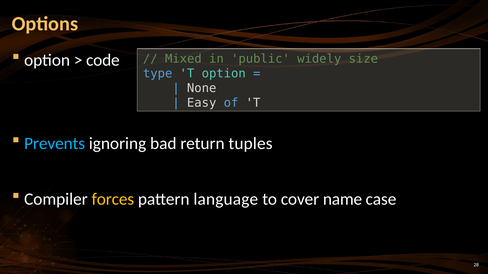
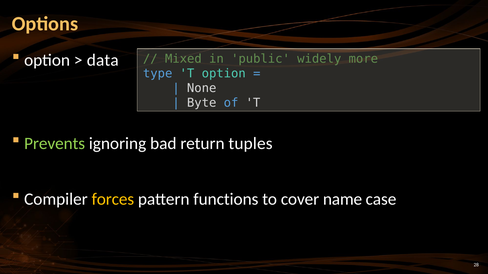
code: code -> data
size: size -> more
Easy: Easy -> Byte
Prevents colour: light blue -> light green
language: language -> functions
